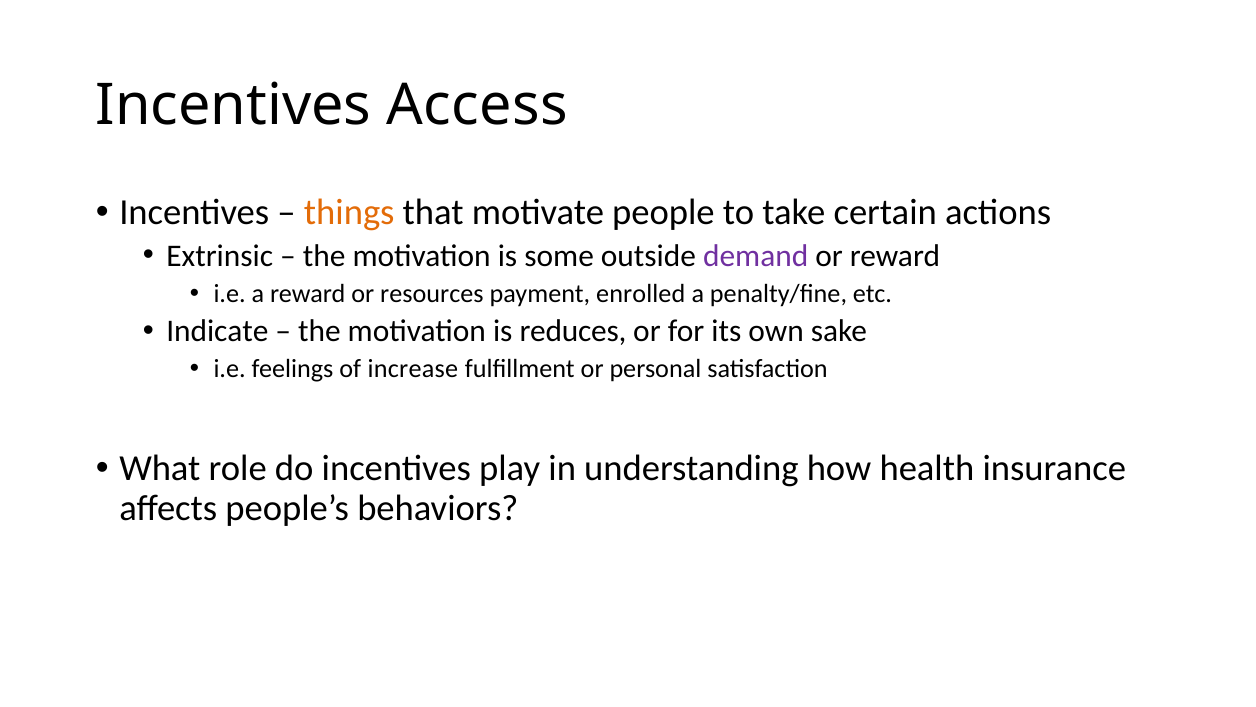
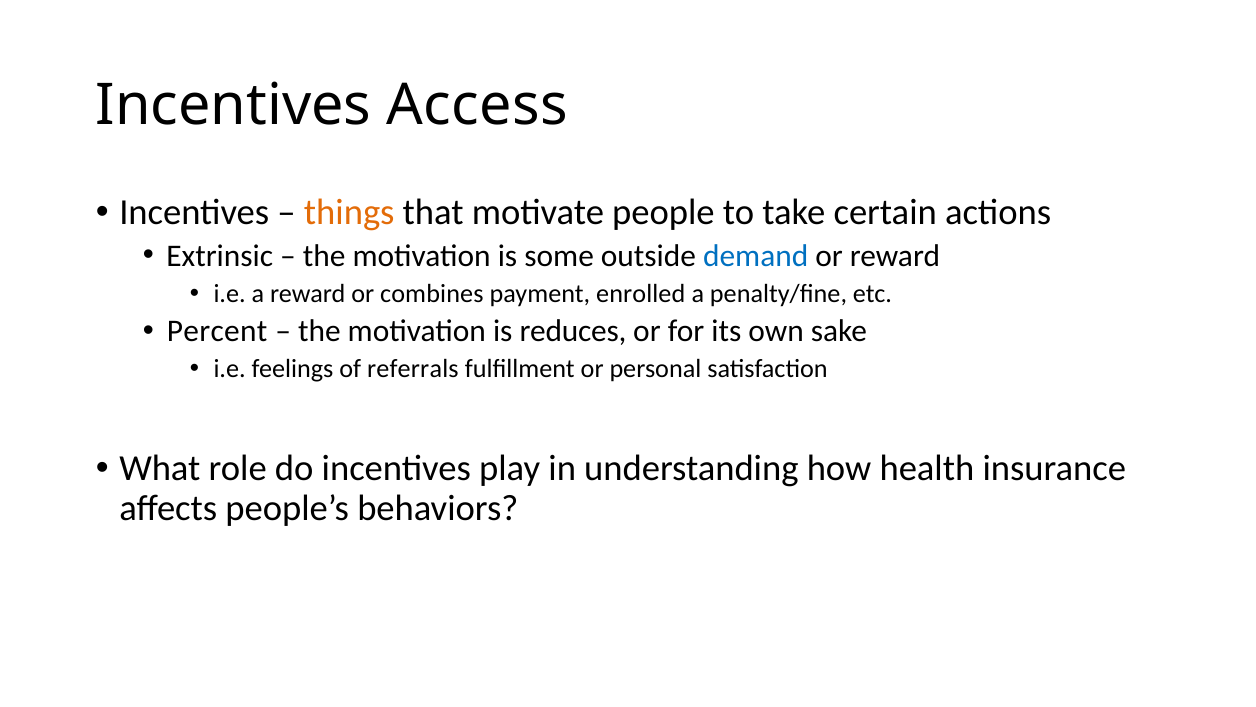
demand colour: purple -> blue
resources: resources -> combines
Indicate: Indicate -> Percent
increase: increase -> referrals
